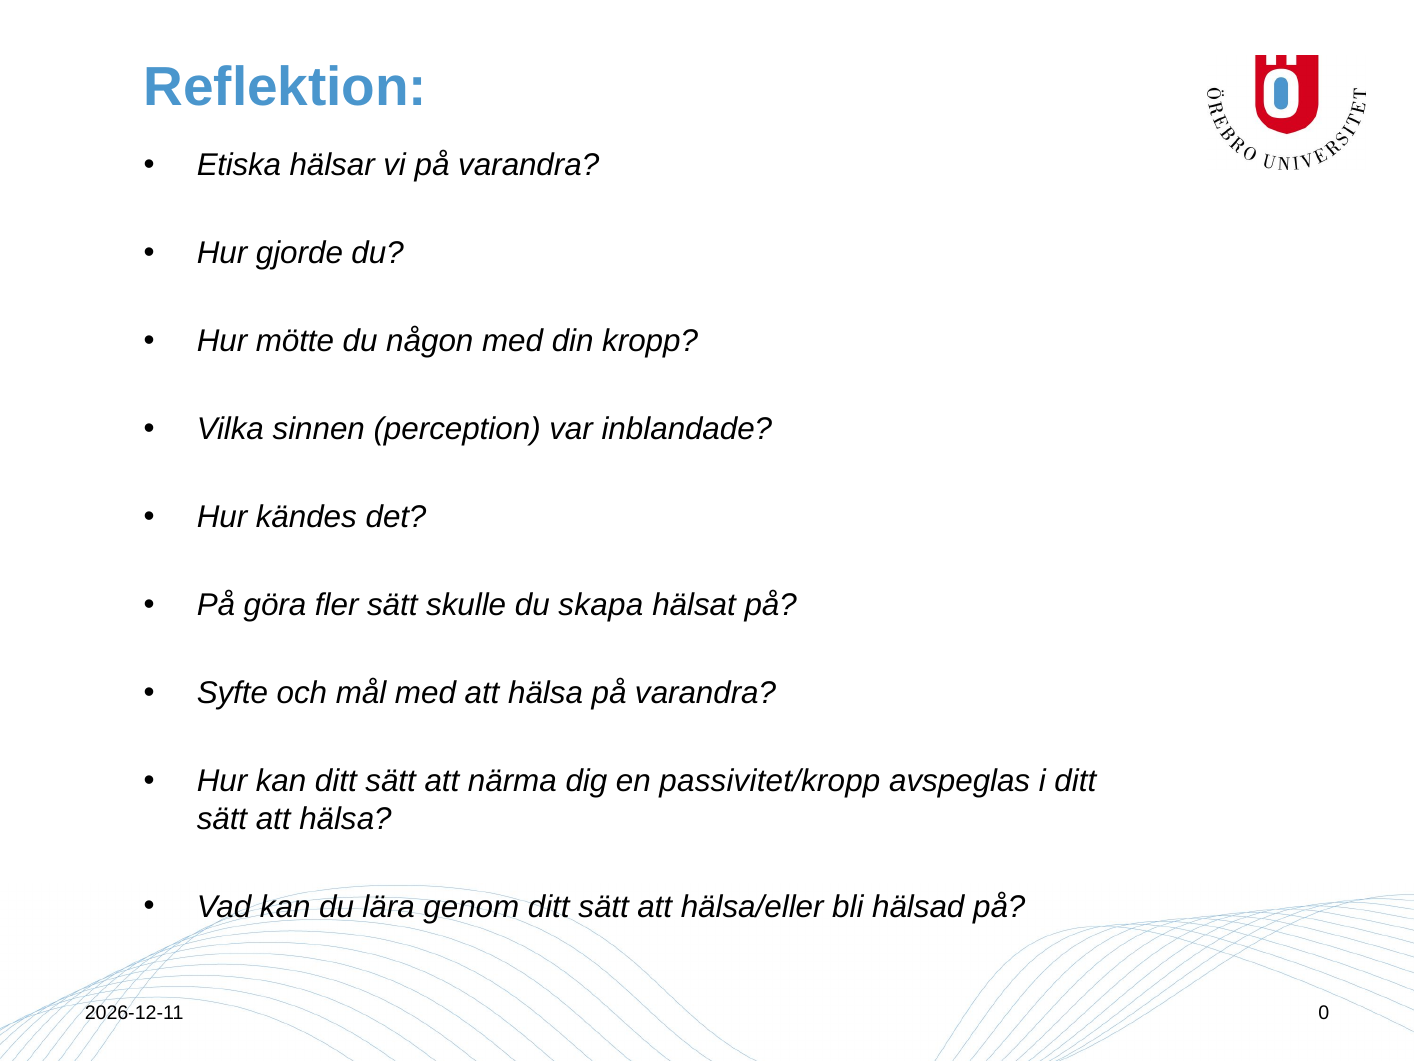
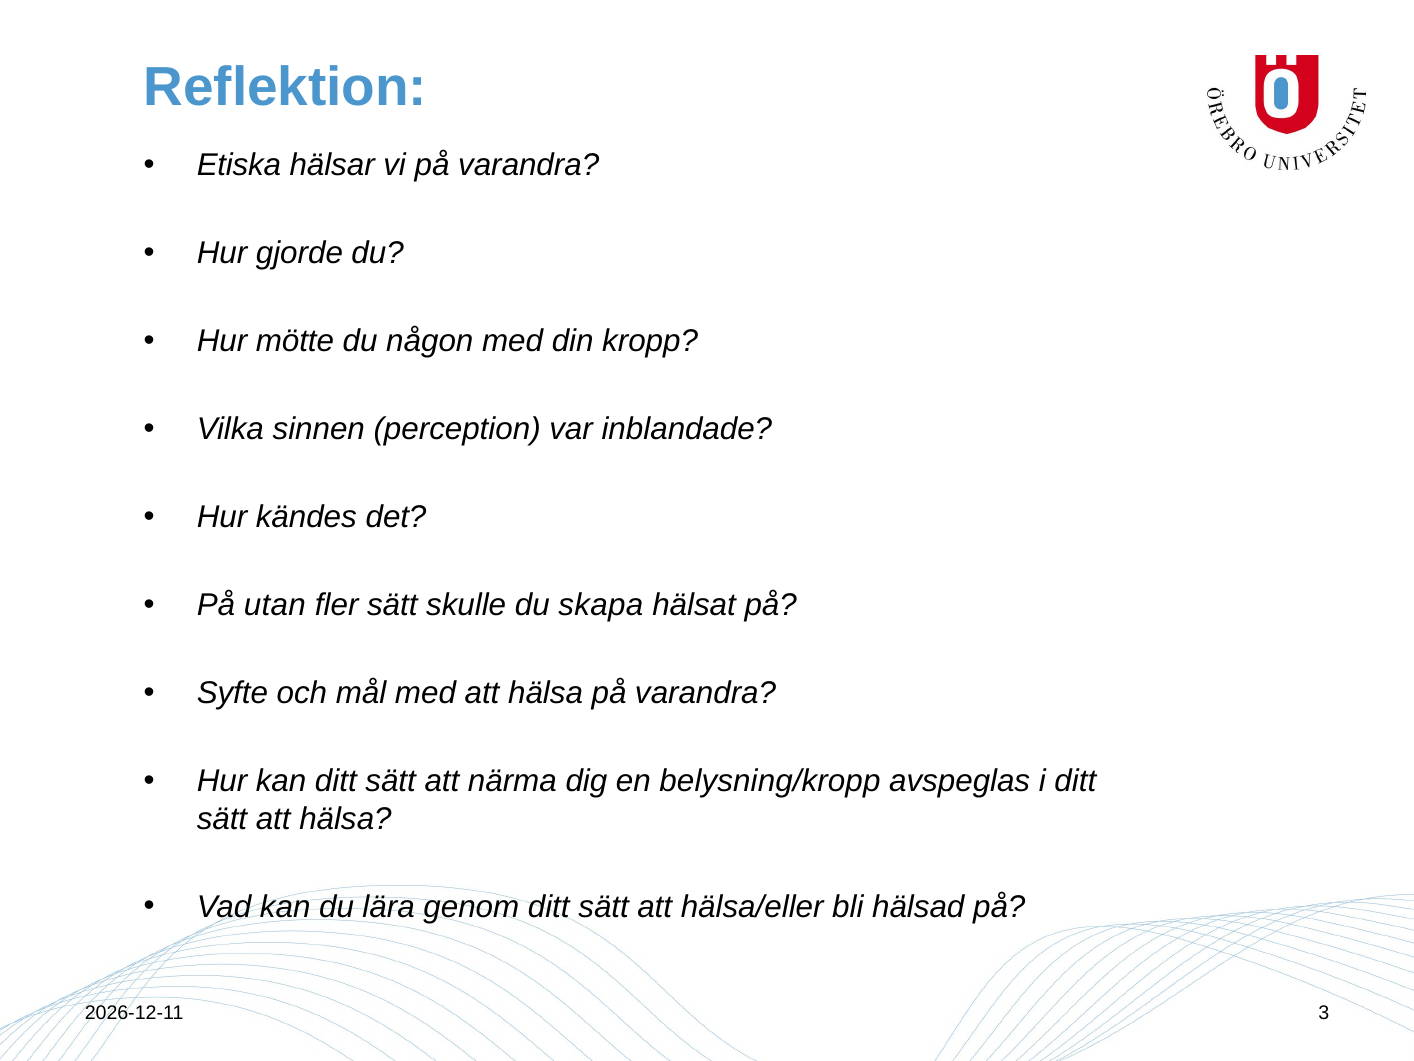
göra: göra -> utan
passivitet/kropp: passivitet/kropp -> belysning/kropp
0: 0 -> 3
